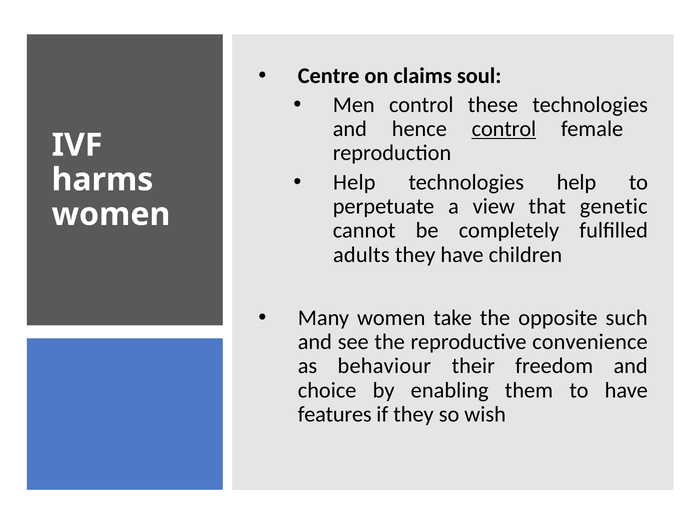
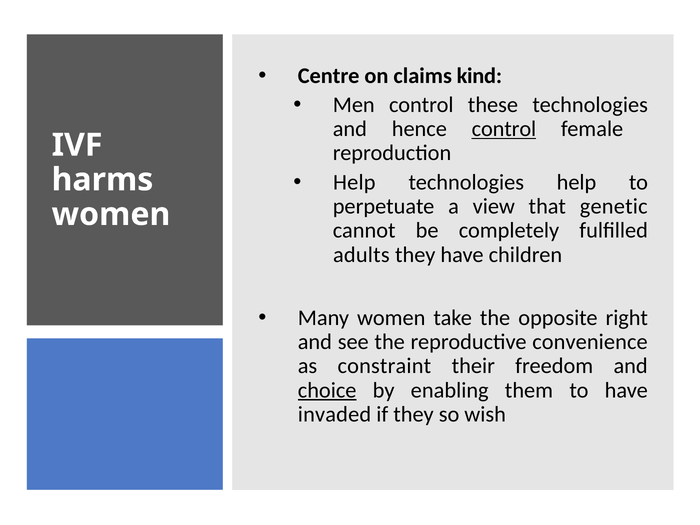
soul: soul -> kind
such: such -> right
behaviour: behaviour -> constraint
choice underline: none -> present
features: features -> invaded
